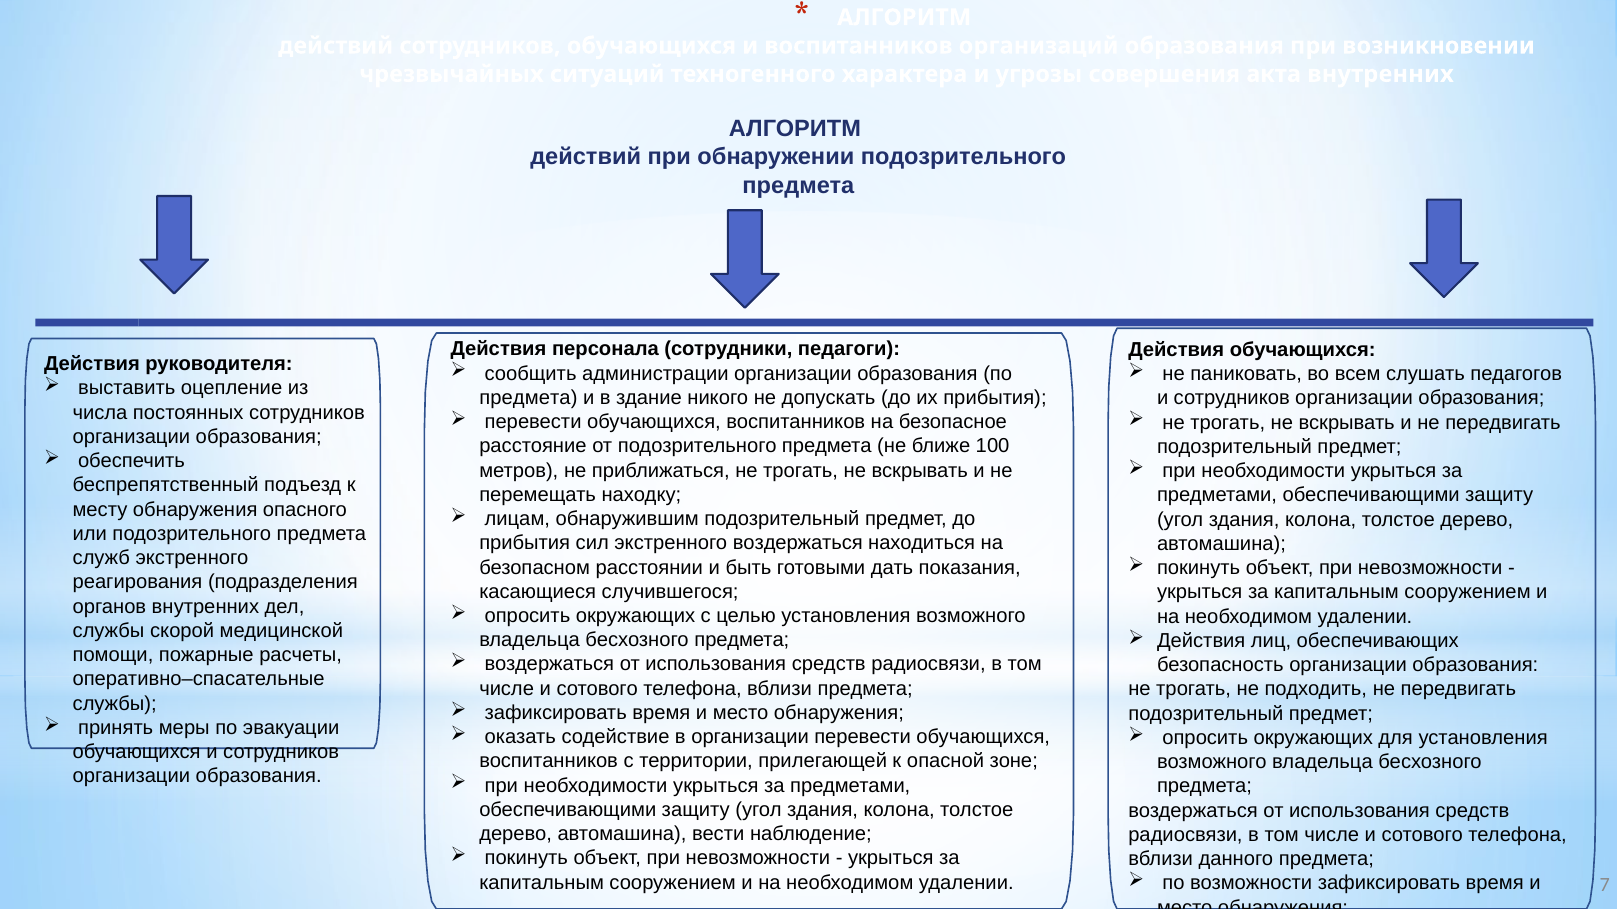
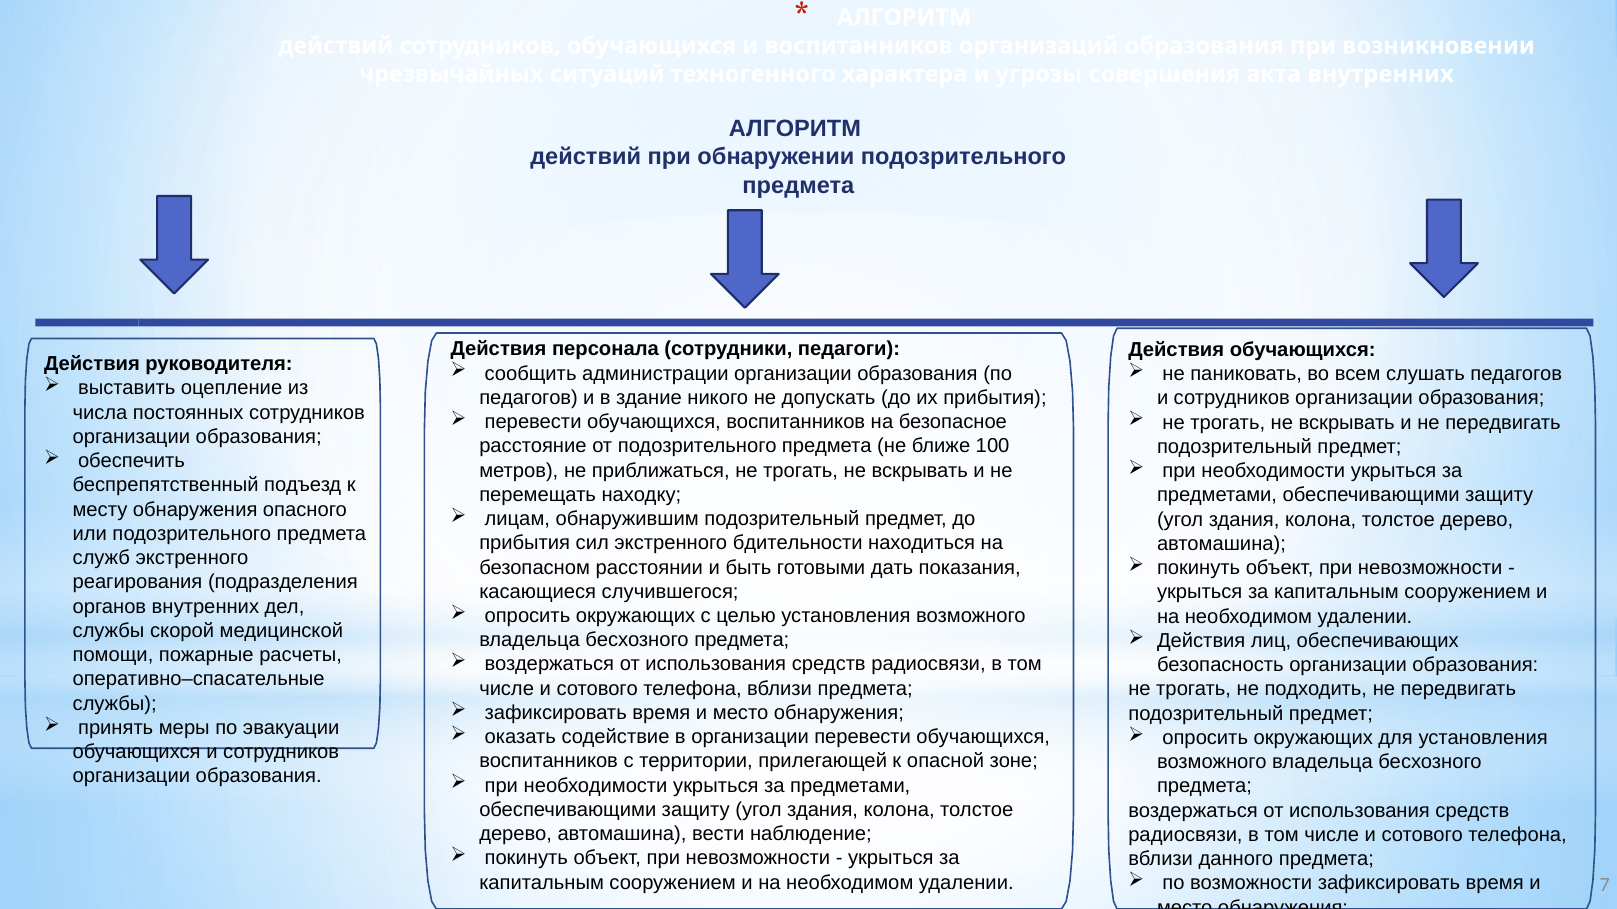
предмета at (528, 398): предмета -> педагогов
экстренного воздержаться: воздержаться -> бдительности
